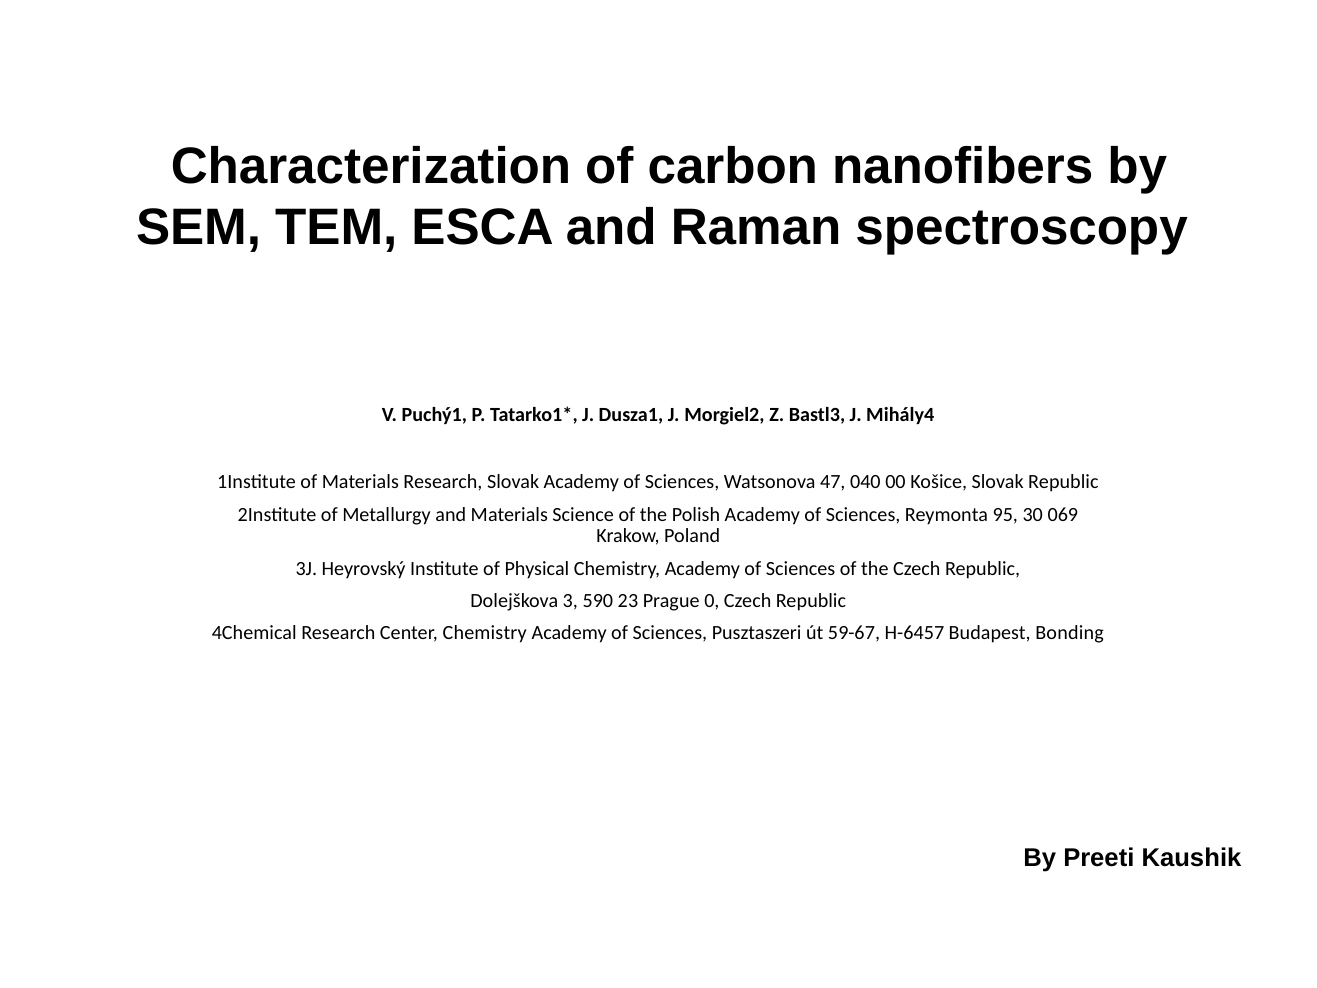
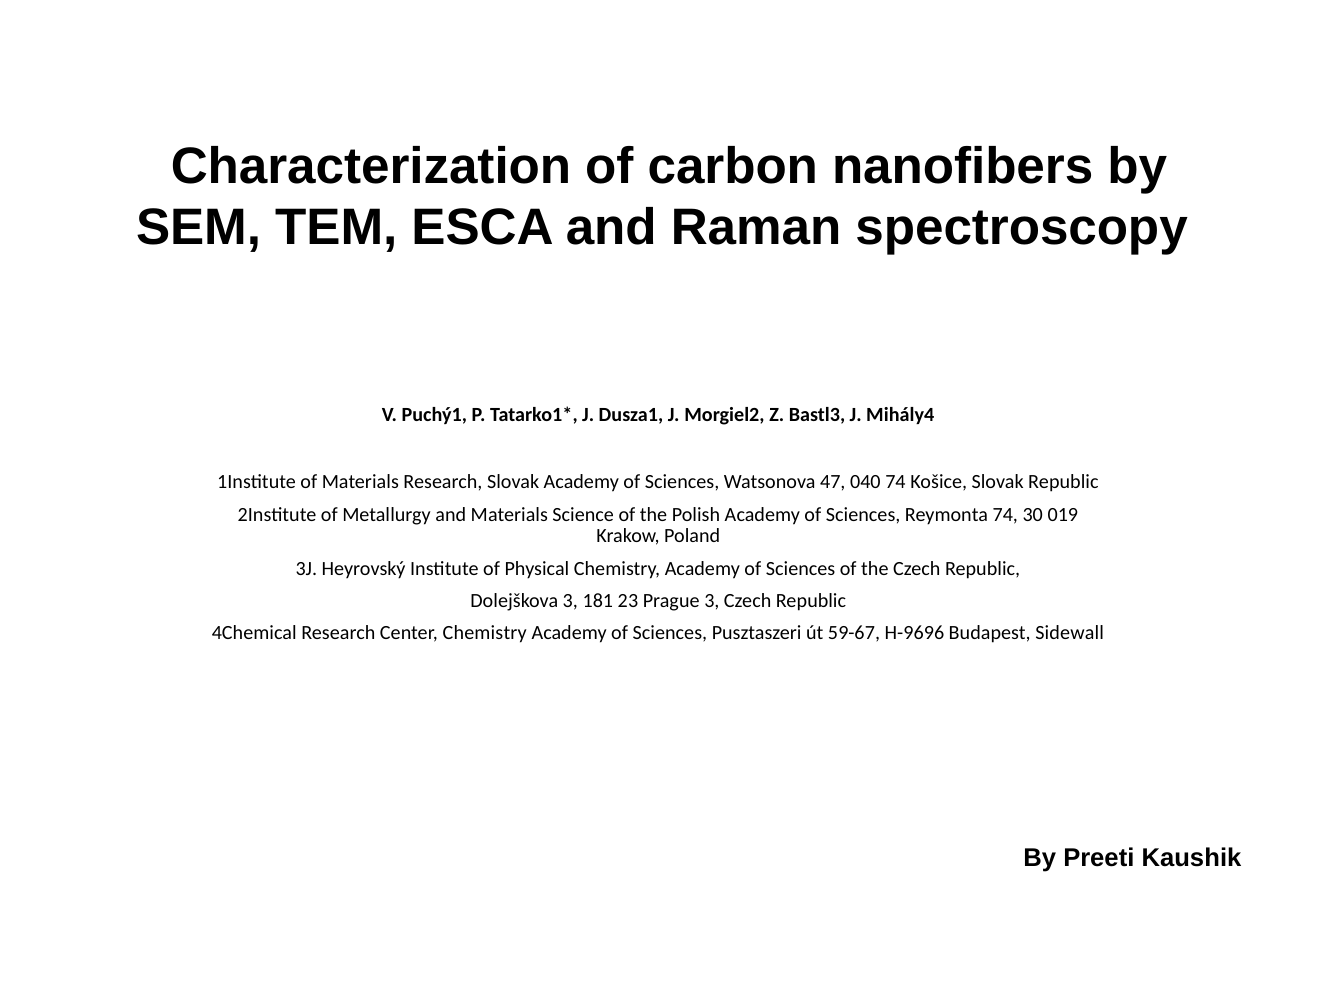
040 00: 00 -> 74
Reymonta 95: 95 -> 74
069: 069 -> 019
590: 590 -> 181
Prague 0: 0 -> 3
H-6457: H-6457 -> H-9696
Bonding: Bonding -> Sidewall
